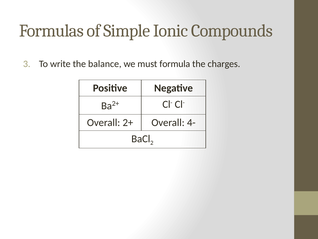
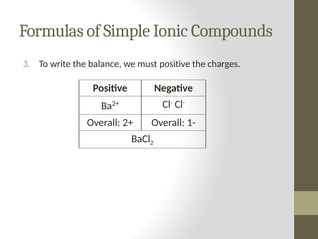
must formula: formula -> positive
4-: 4- -> 1-
